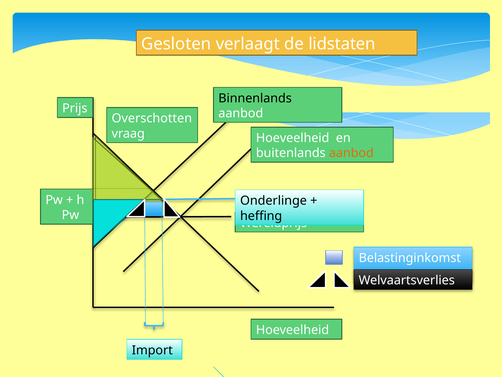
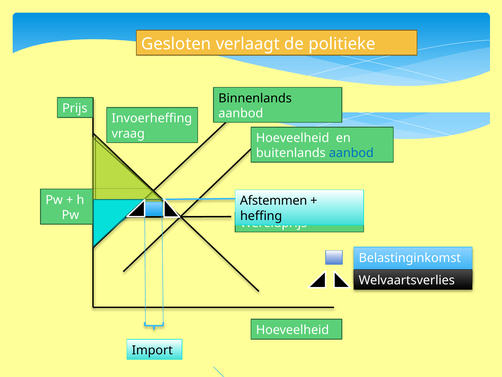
lidstaten: lidstaten -> politieke
Overschotten: Overschotten -> Invoerheffing
aanbod at (351, 153) colour: orange -> blue
Onderlinge: Onderlinge -> Afstemmen
